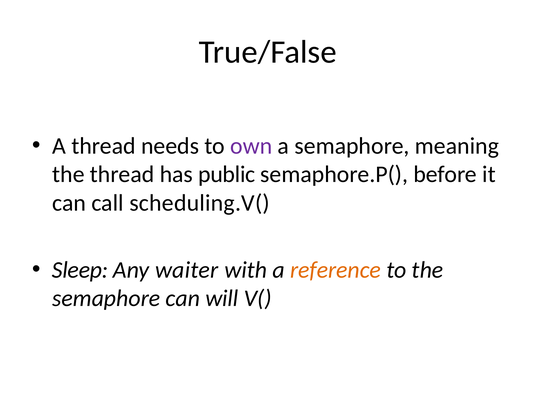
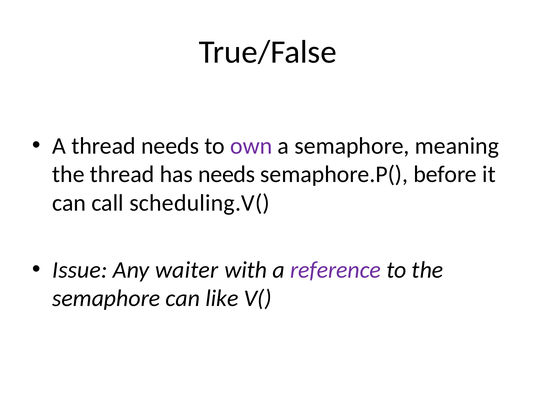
has public: public -> needs
Sleep: Sleep -> Issue
reference colour: orange -> purple
will: will -> like
